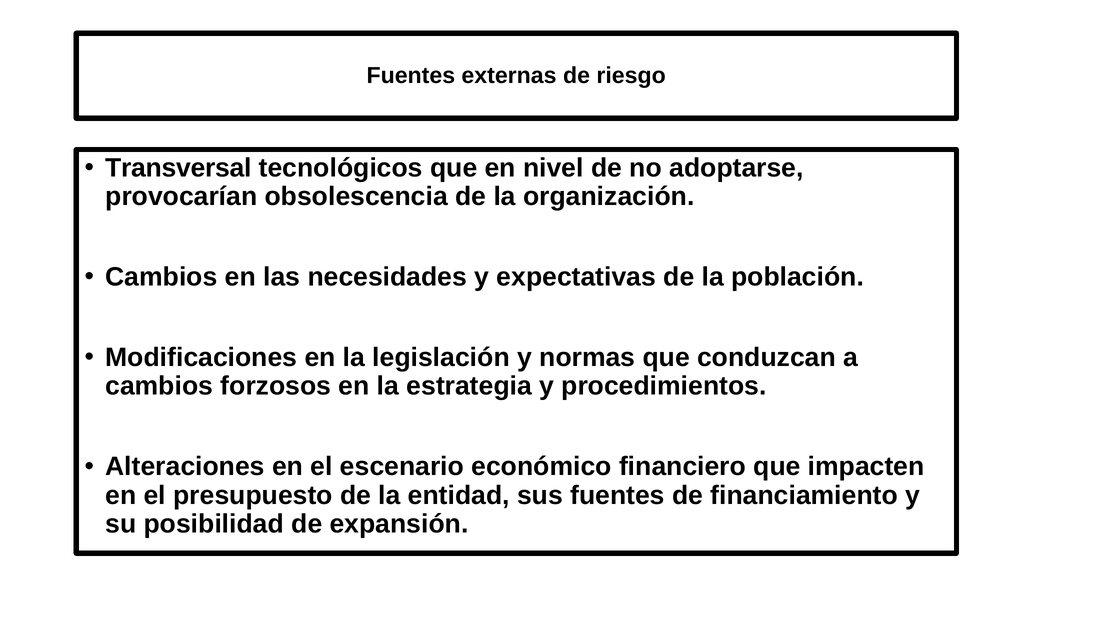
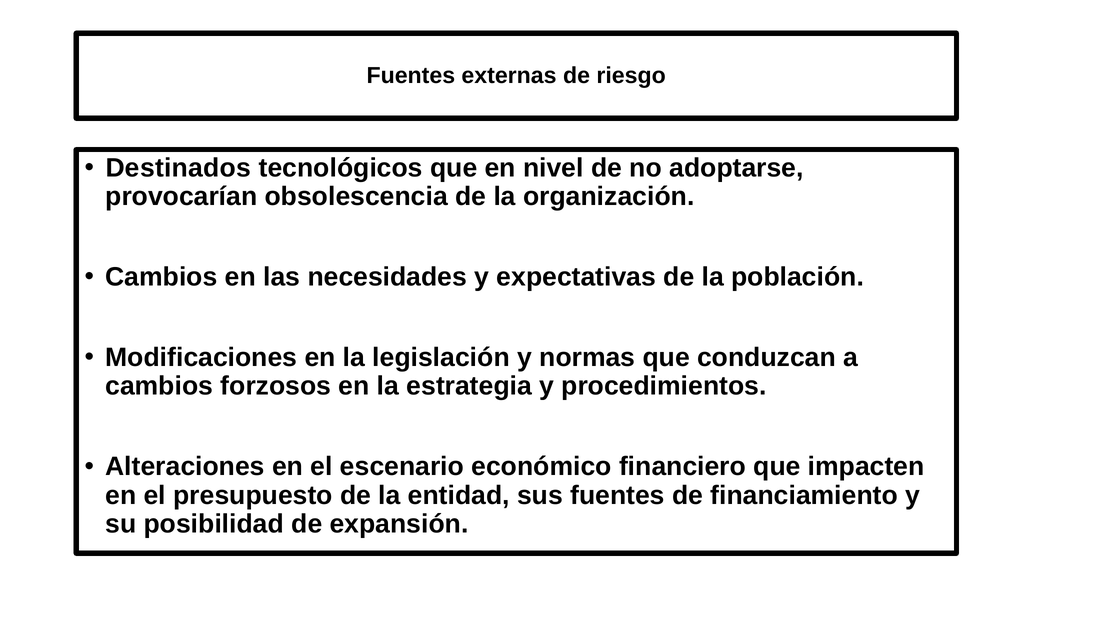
Transversal: Transversal -> Destinados
